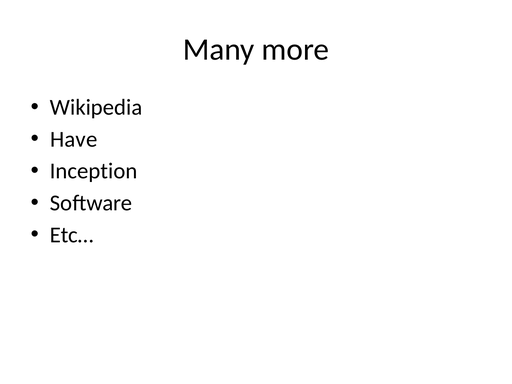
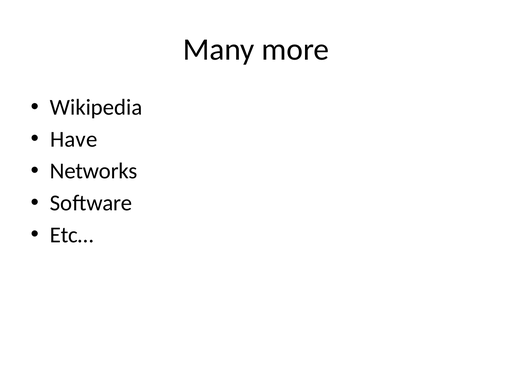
Inception: Inception -> Networks
